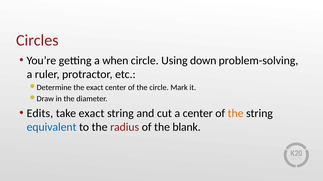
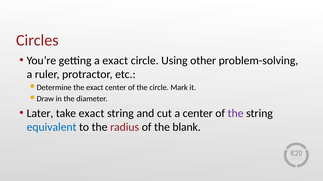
a when: when -> exact
down: down -> other
Edits: Edits -> Later
the at (236, 114) colour: orange -> purple
